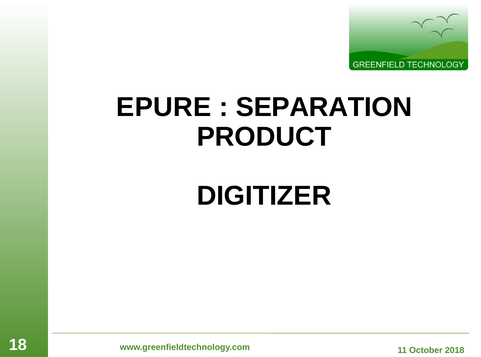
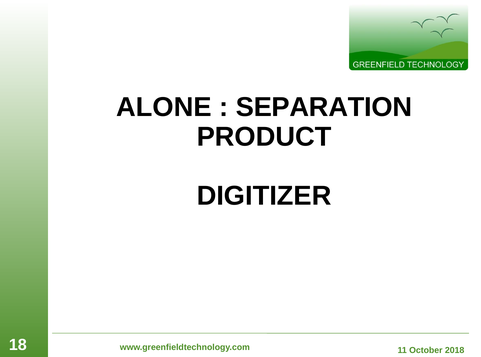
EPURE: EPURE -> ALONE
